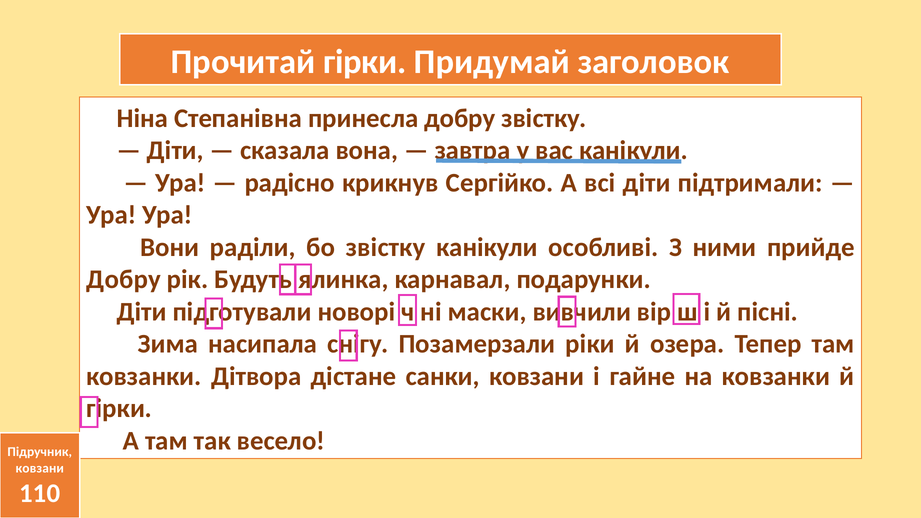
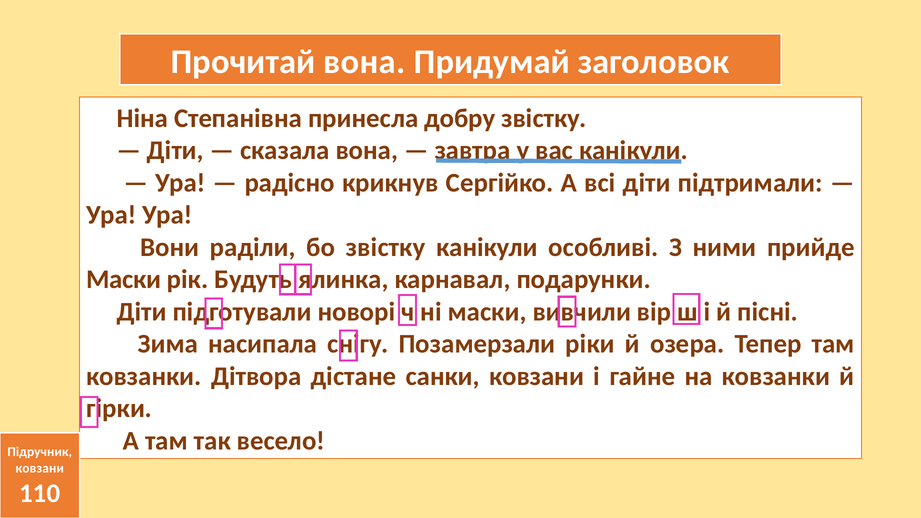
Прочитай гірки: гірки -> вона
Добру at (124, 279): Добру -> Маски
